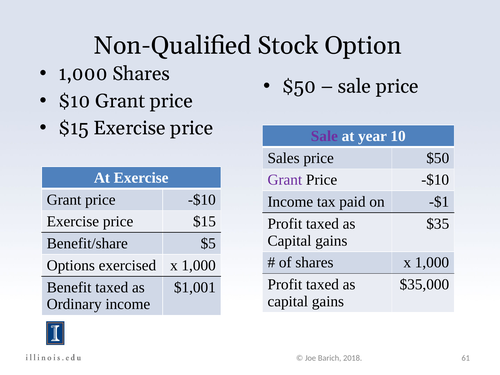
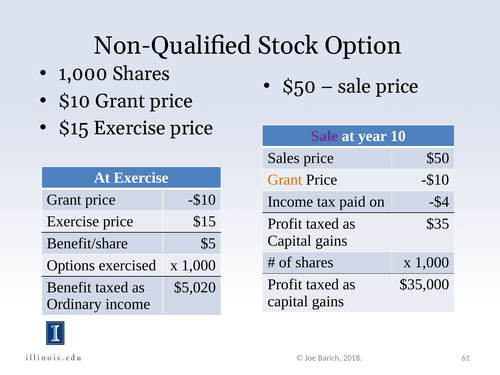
Grant at (285, 180) colour: purple -> orange
-$1: -$1 -> -$4
$1,001: $1,001 -> $5,020
